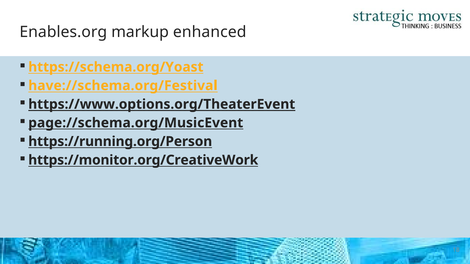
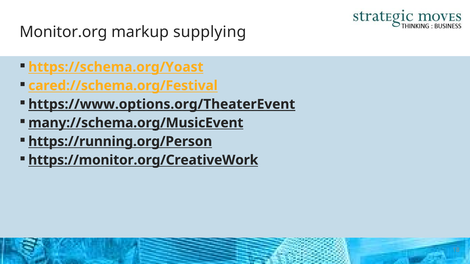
Enables.org: Enables.org -> Monitor.org
enhanced: enhanced -> supplying
have://schema.org/Festival: have://schema.org/Festival -> cared://schema.org/Festival
page://schema.org/MusicEvent: page://schema.org/MusicEvent -> many://schema.org/MusicEvent
